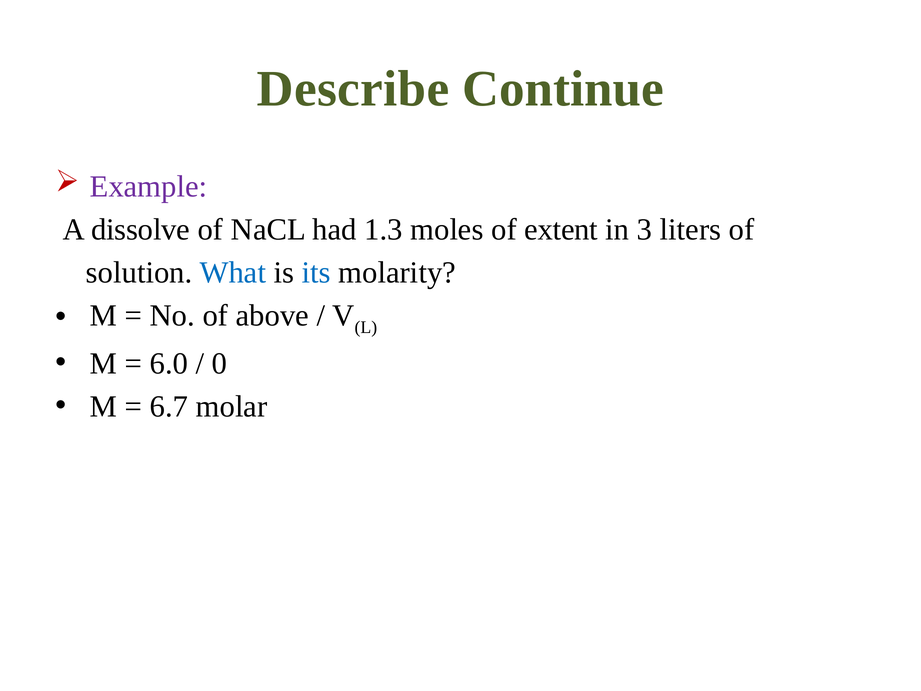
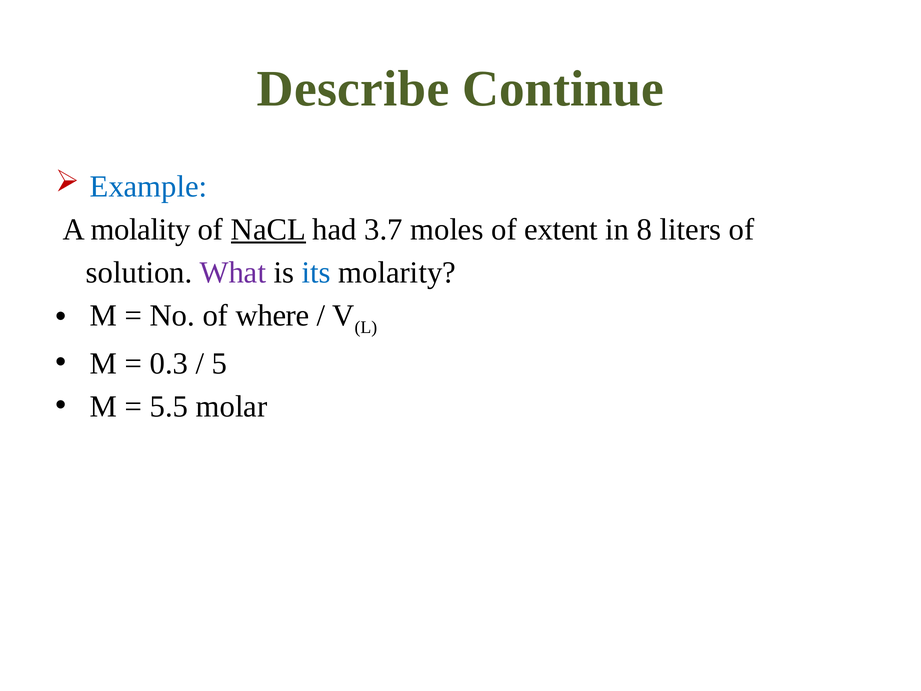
Example colour: purple -> blue
dissolve: dissolve -> molality
NaCL underline: none -> present
1.3: 1.3 -> 3.7
3: 3 -> 8
What colour: blue -> purple
above: above -> where
6.0: 6.0 -> 0.3
0: 0 -> 5
6.7: 6.7 -> 5.5
